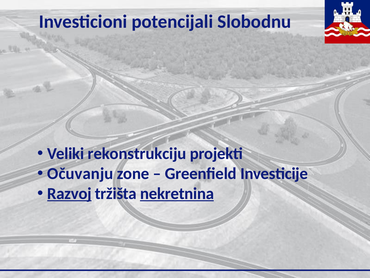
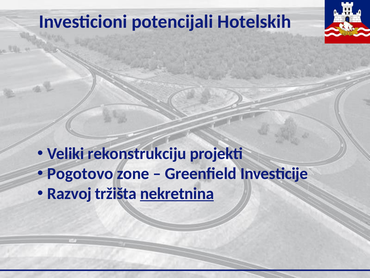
Slobodnu: Slobodnu -> Hotelskih
Očuvanju: Očuvanju -> Pogotovo
Razvoj underline: present -> none
